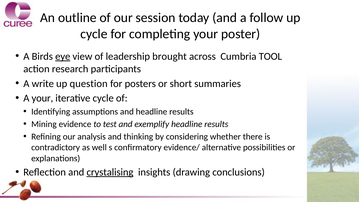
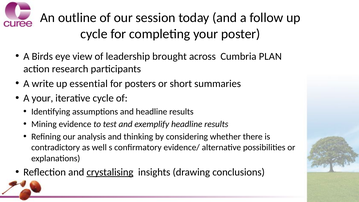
eye underline: present -> none
TOOL: TOOL -> PLAN
question: question -> essential
